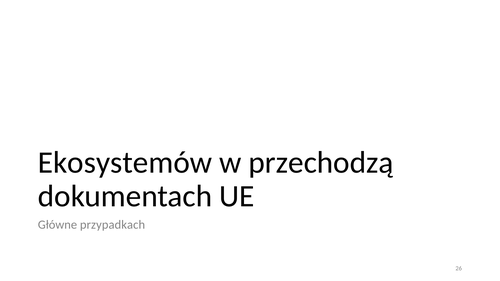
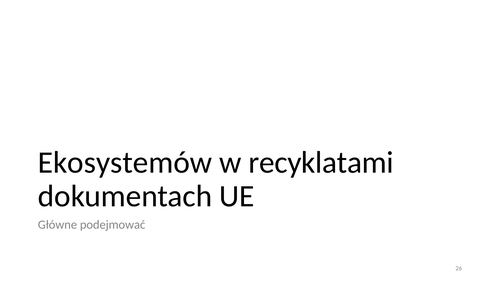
przechodzą: przechodzą -> recyklatami
przypadkach: przypadkach -> podejmować
